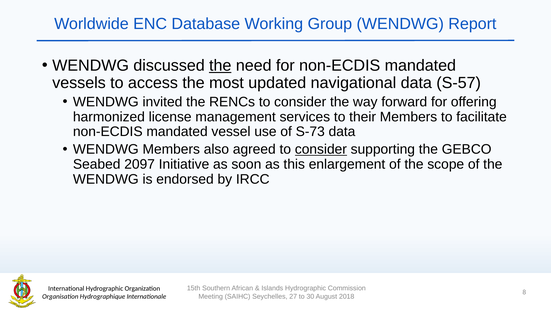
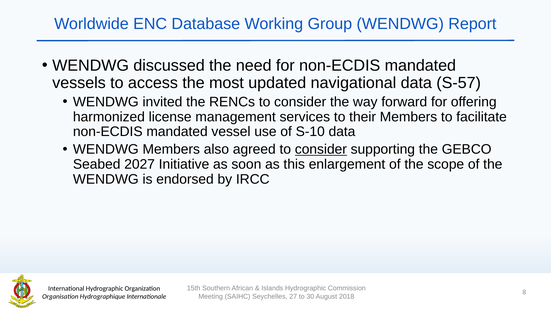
the at (220, 66) underline: present -> none
S-73: S-73 -> S-10
2097: 2097 -> 2027
